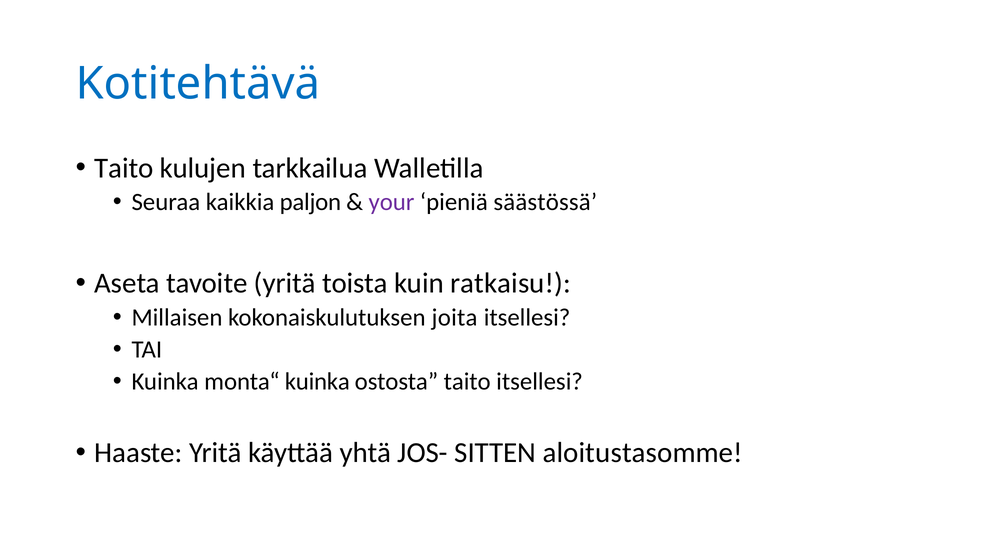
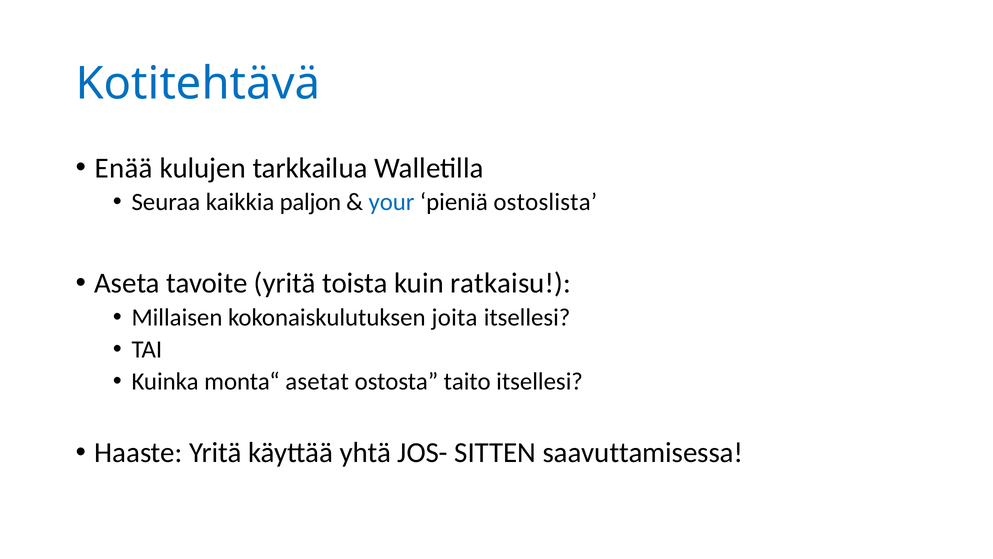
Taito at (124, 168): Taito -> Enää
your colour: purple -> blue
säästössä: säästössä -> ostoslista
monta“ kuinka: kuinka -> asetat
aloitustasomme: aloitustasomme -> saavuttamisessa
